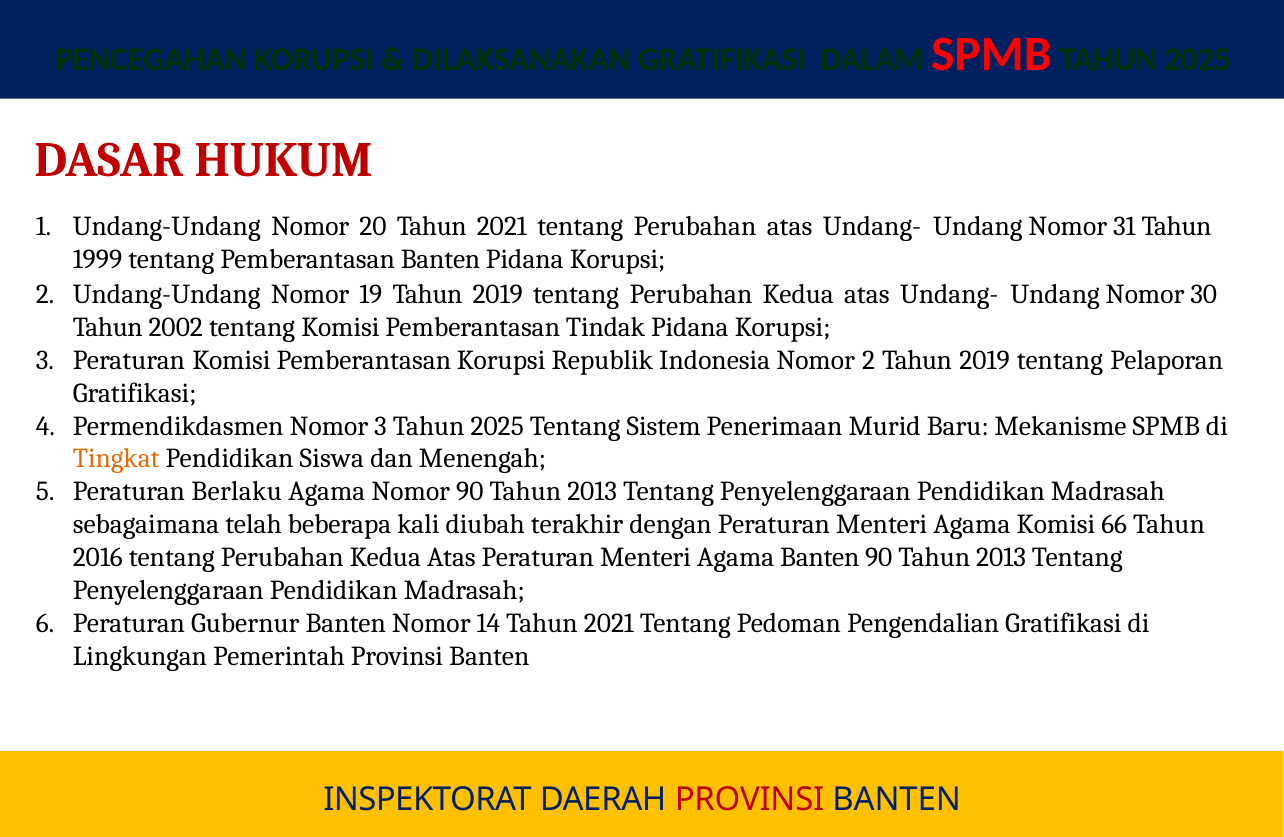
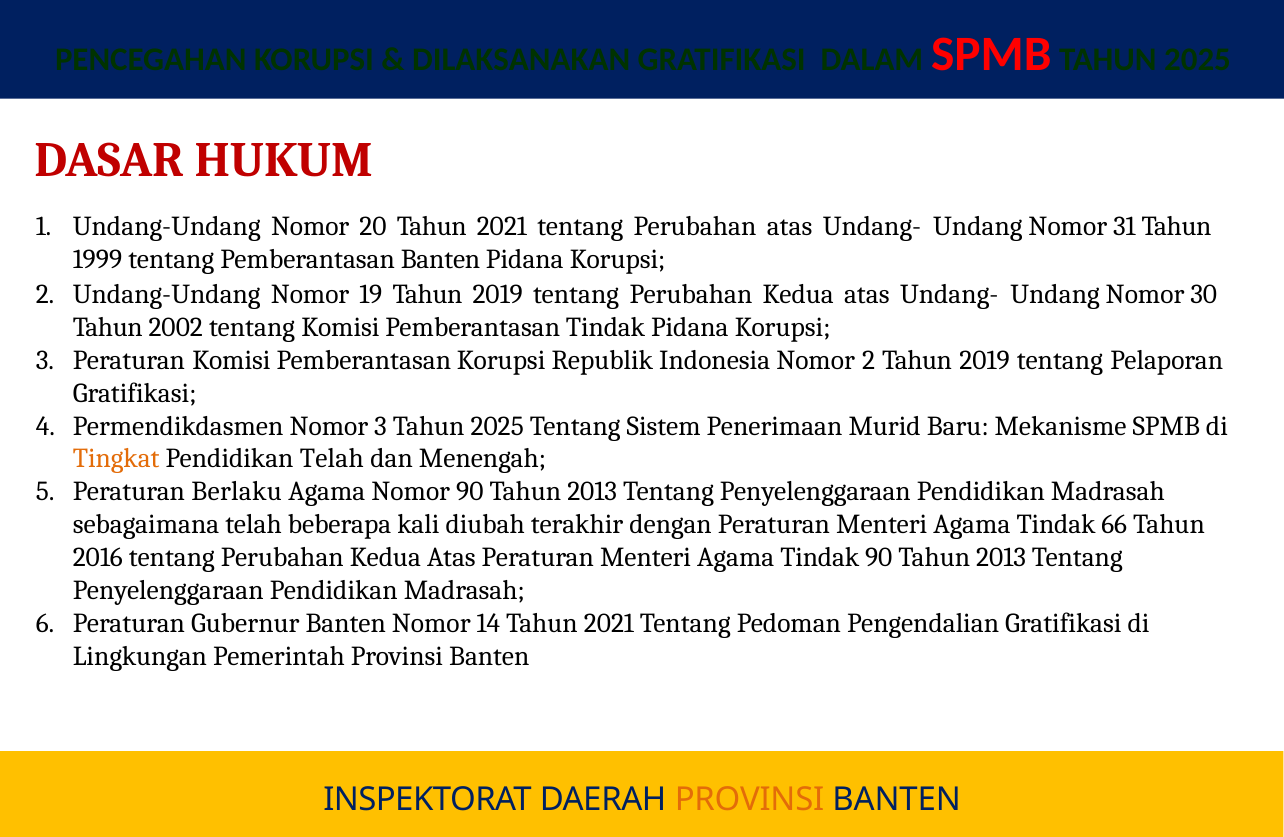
Pendidikan Siswa: Siswa -> Telah
Komisi at (1056, 525): Komisi -> Tindak
Banten at (820, 558): Banten -> Tindak
PROVINSI at (750, 800) colour: red -> orange
